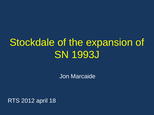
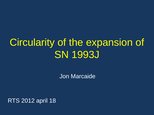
Stockdale: Stockdale -> Circularity
